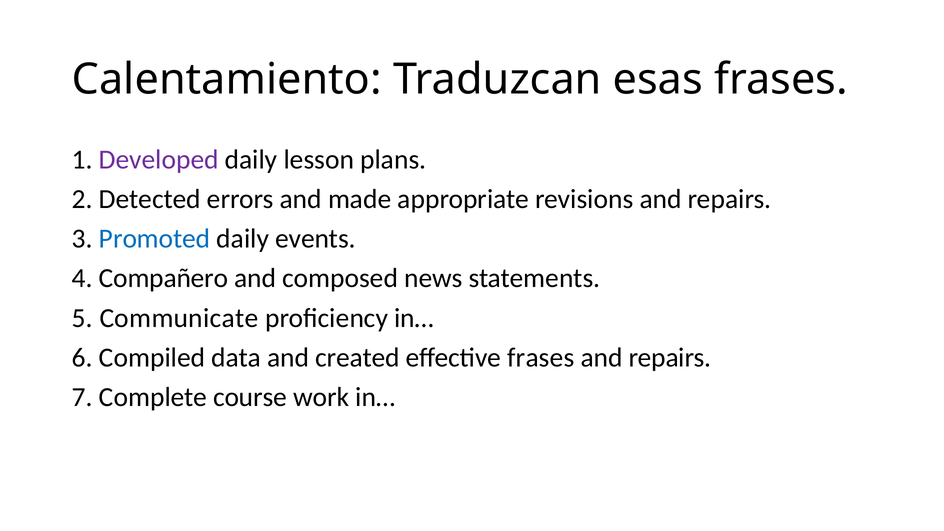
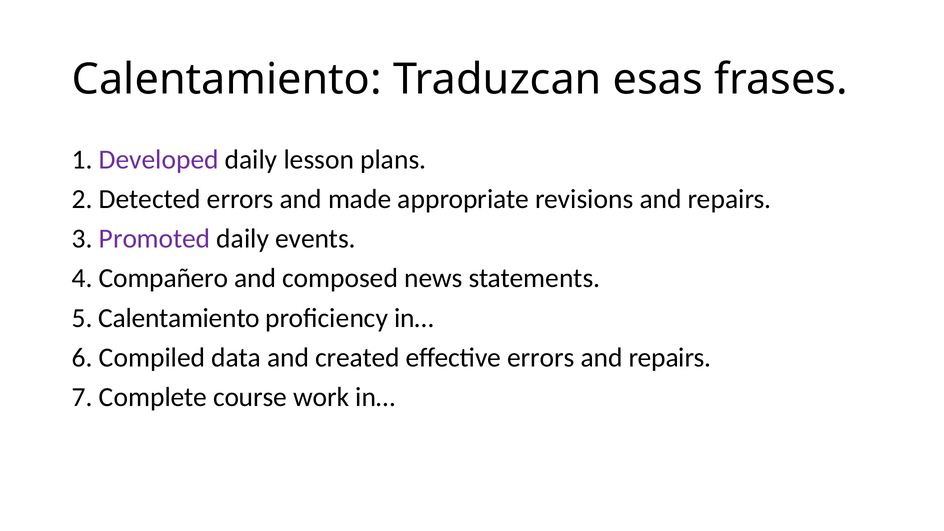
Promoted colour: blue -> purple
5 Communicate: Communicate -> Calentamiento
effective frases: frases -> errors
